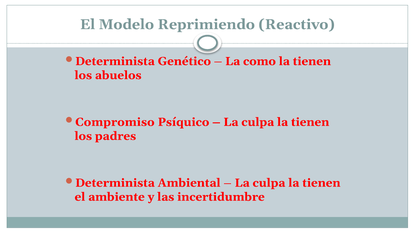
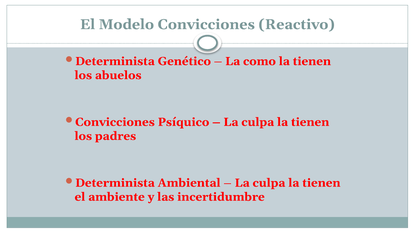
Modelo Reprimiendo: Reprimiendo -> Convicciones
Compromiso at (115, 122): Compromiso -> Convicciones
